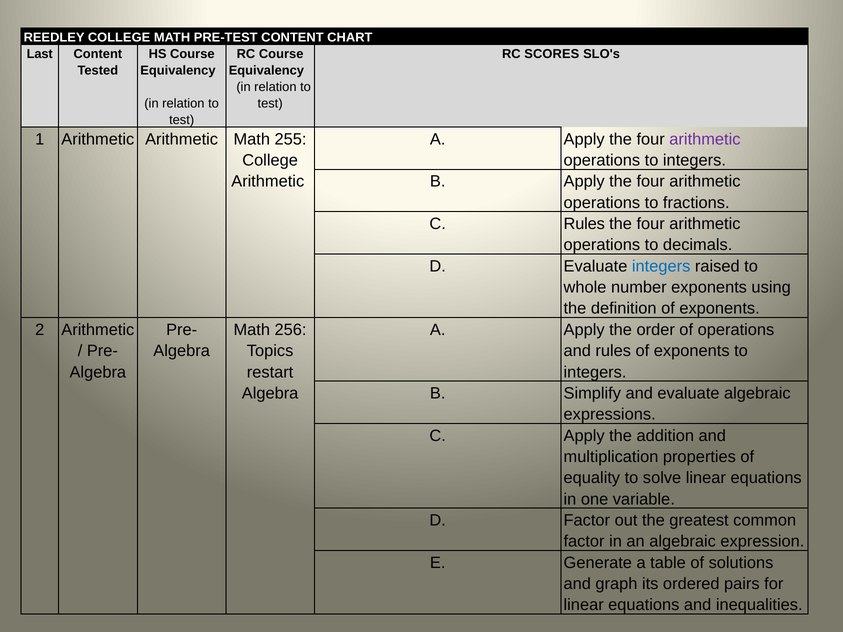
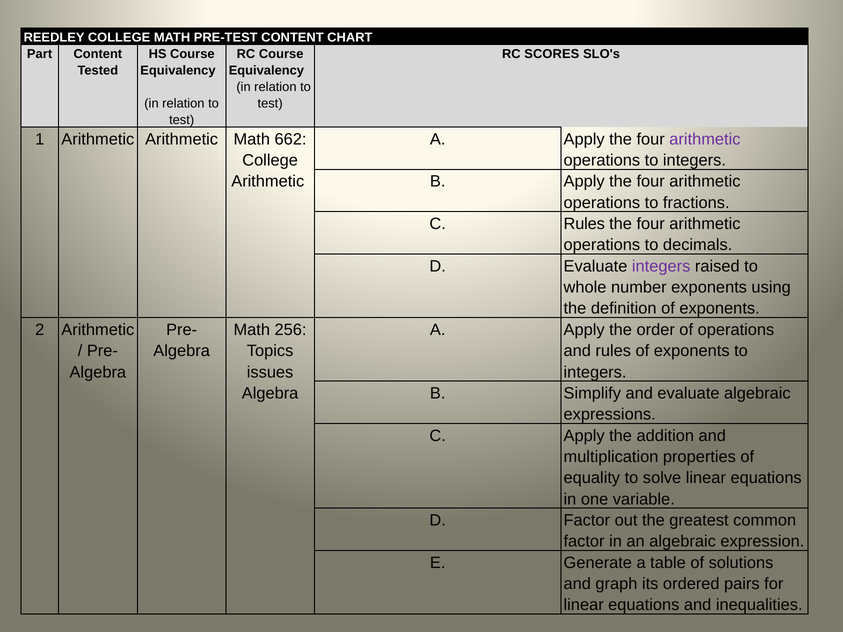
Last: Last -> Part
255: 255 -> 662
integers at (661, 266) colour: blue -> purple
restart: restart -> issues
